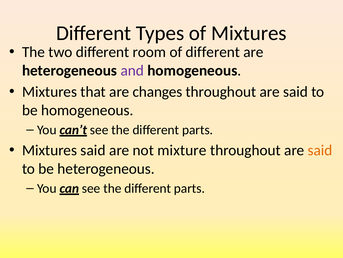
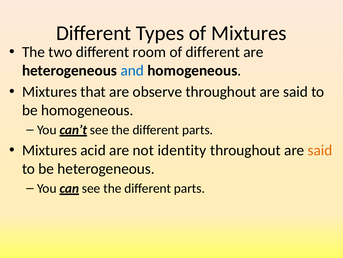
and colour: purple -> blue
changes: changes -> observe
Mixtures said: said -> acid
mixture: mixture -> identity
